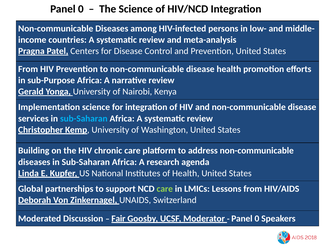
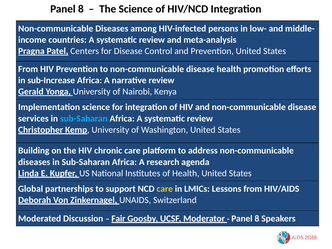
0 at (81, 9): 0 -> 8
sub-Purpose: sub-Purpose -> sub-Increase
care at (165, 189) colour: light green -> yellow
0 at (257, 218): 0 -> 8
